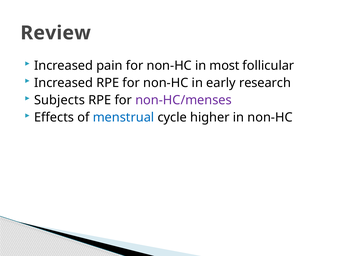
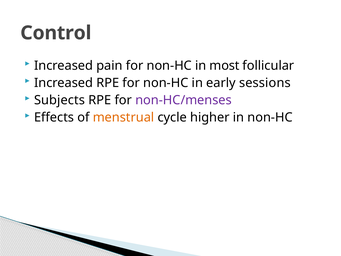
Review: Review -> Control
research: research -> sessions
menstrual colour: blue -> orange
